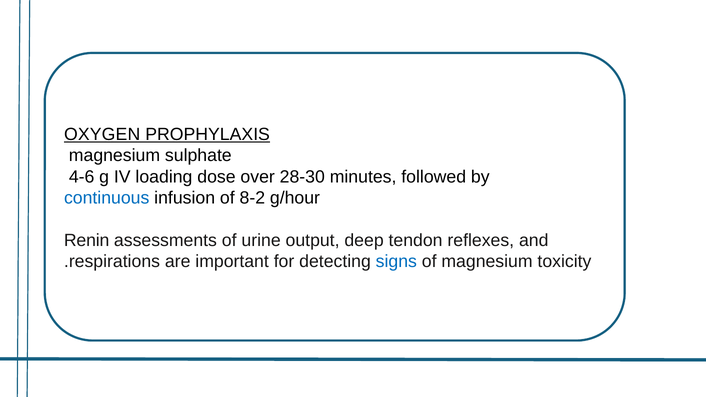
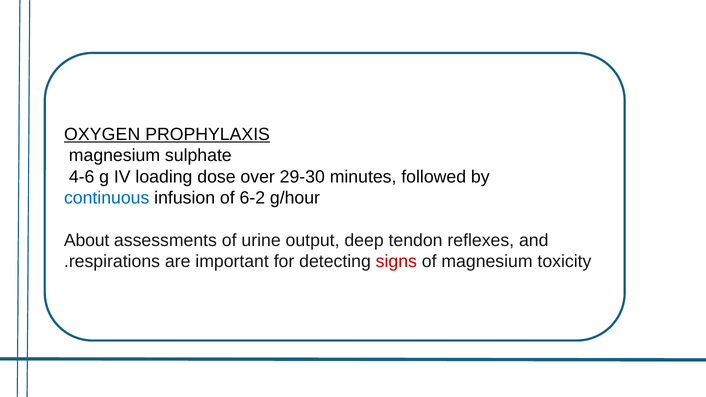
28-30: 28-30 -> 29-30
8-2: 8-2 -> 6-2
Renin: Renin -> About
signs colour: blue -> red
